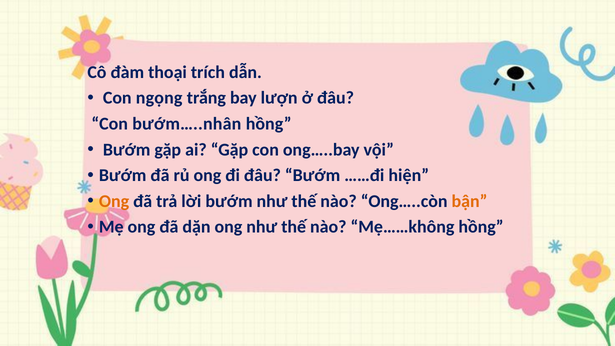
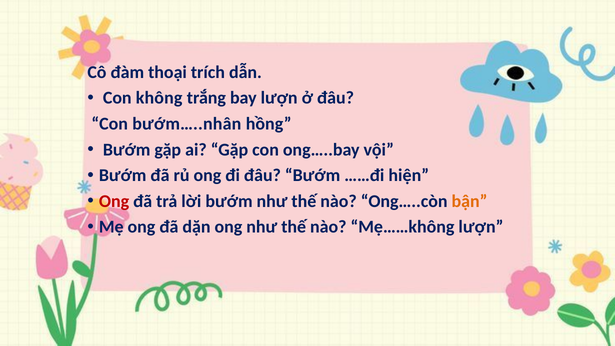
ngọng: ngọng -> không
Ong at (114, 201) colour: orange -> red
Mẹ……không hồng: hồng -> lượn
